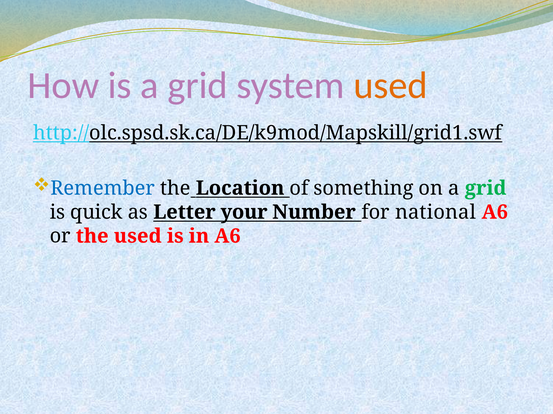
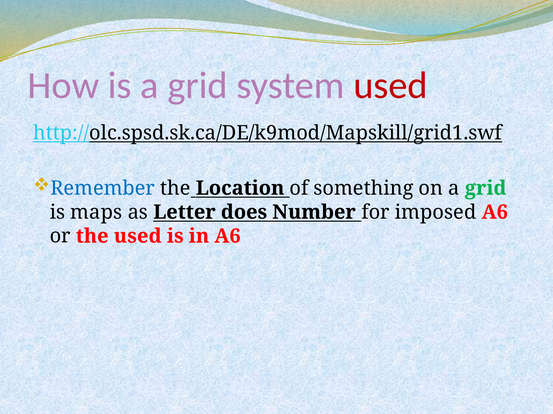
used at (391, 86) colour: orange -> red
quick: quick -> maps
your: your -> does
national: national -> imposed
